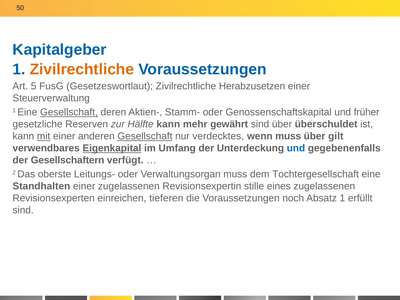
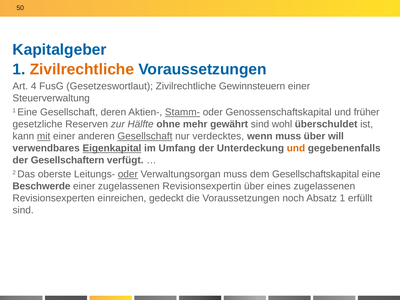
5: 5 -> 4
Herabzusetzen: Herabzusetzen -> Gewinnsteuern
Gesellschaft at (69, 112) underline: present -> none
Stamm- underline: none -> present
Hälfte kann: kann -> ohne
sind über: über -> wohl
gilt: gilt -> will
und at (296, 148) colour: blue -> orange
oder at (128, 174) underline: none -> present
Tochtergesellschaft: Tochtergesellschaft -> Gesellschaftskapital
Standhalten: Standhalten -> Beschwerde
Revisionsexpertin stille: stille -> über
tieferen: tieferen -> gedeckt
